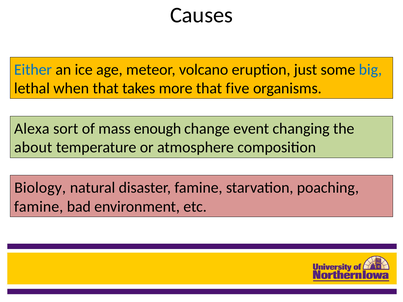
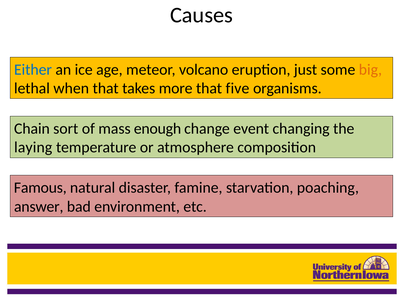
big colour: blue -> orange
Alexa: Alexa -> Chain
about: about -> laying
Biology: Biology -> Famous
famine at (39, 207): famine -> answer
